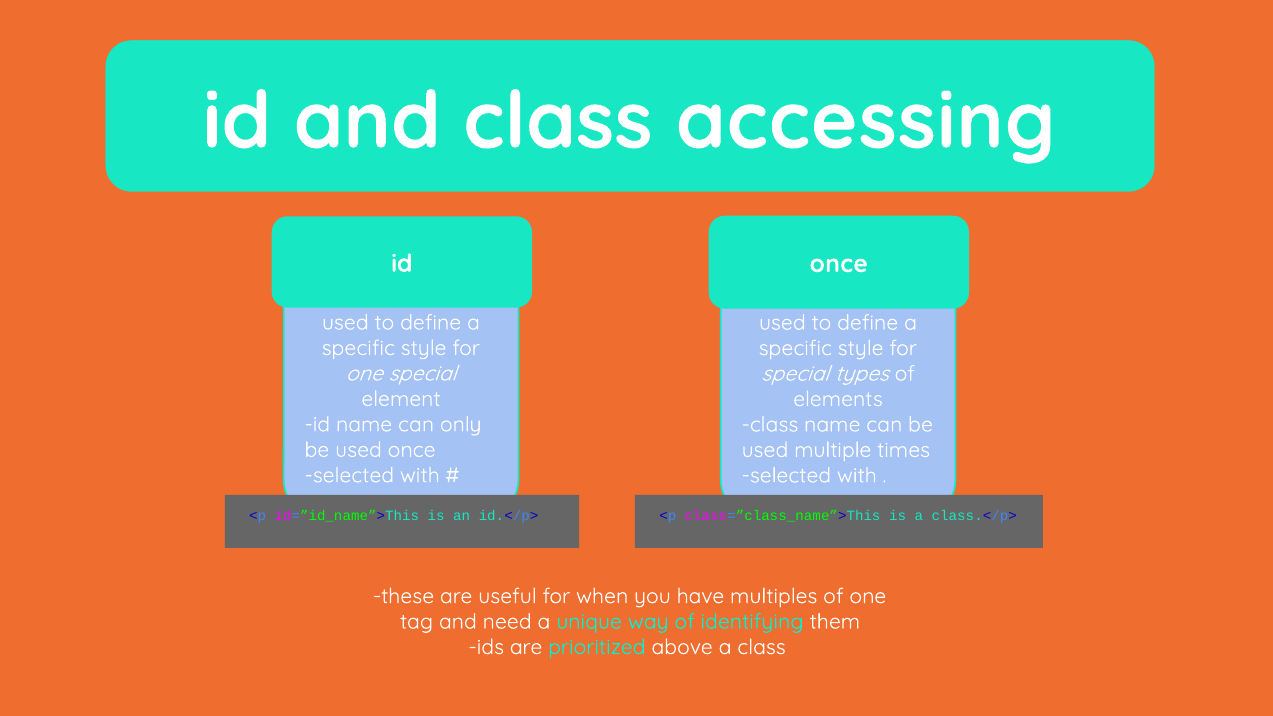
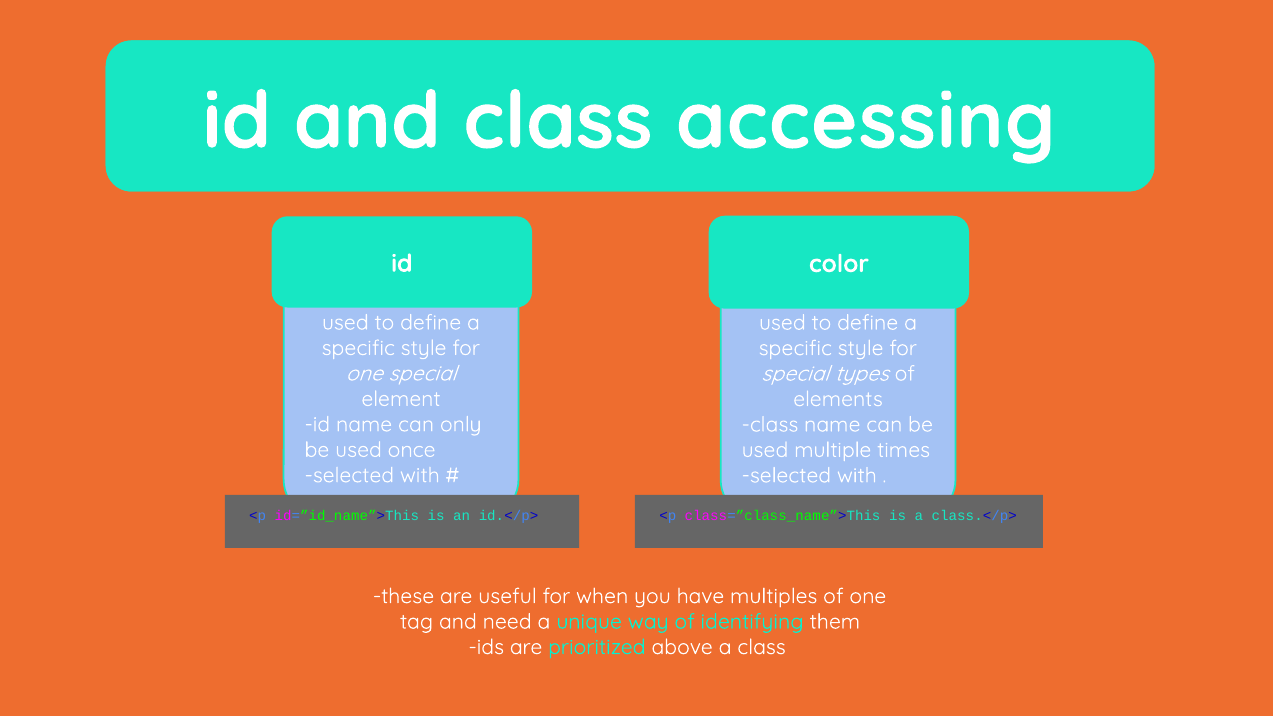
once at (839, 264): once -> color
